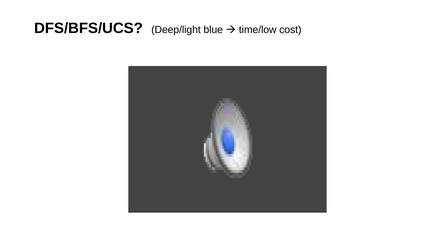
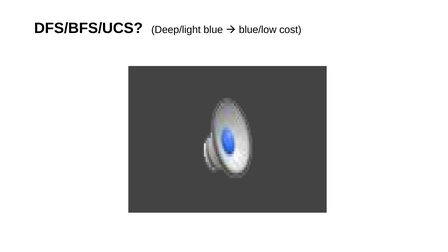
time/low: time/low -> blue/low
